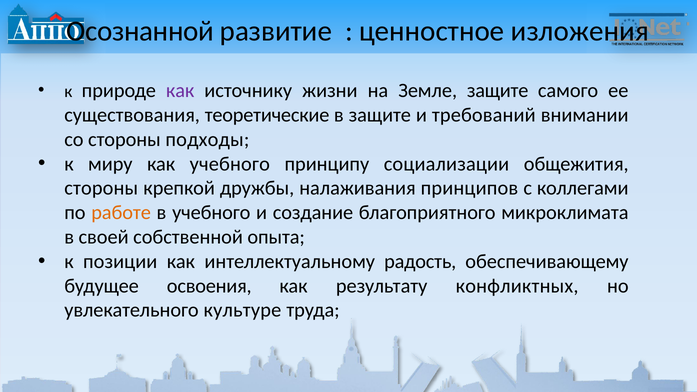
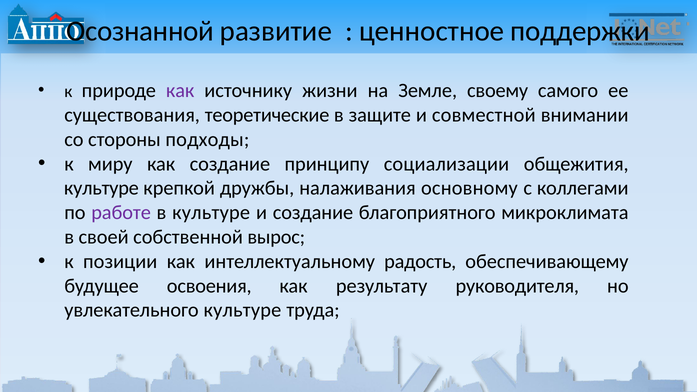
изложения: изложения -> поддержки
Земле защите: защите -> своему
требований: требований -> совместной
как учебного: учебного -> создание
стороны at (101, 188): стороны -> культуре
принципов: принципов -> основному
работе colour: orange -> purple
в учебного: учебного -> культуре
опыта: опыта -> вырос
конфликтных: конфликтных -> руководителя
